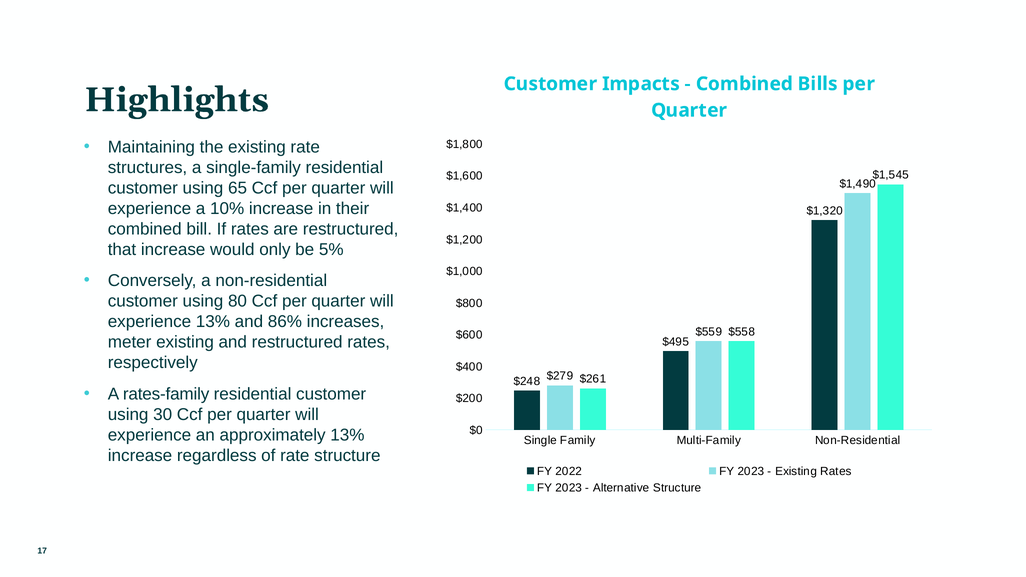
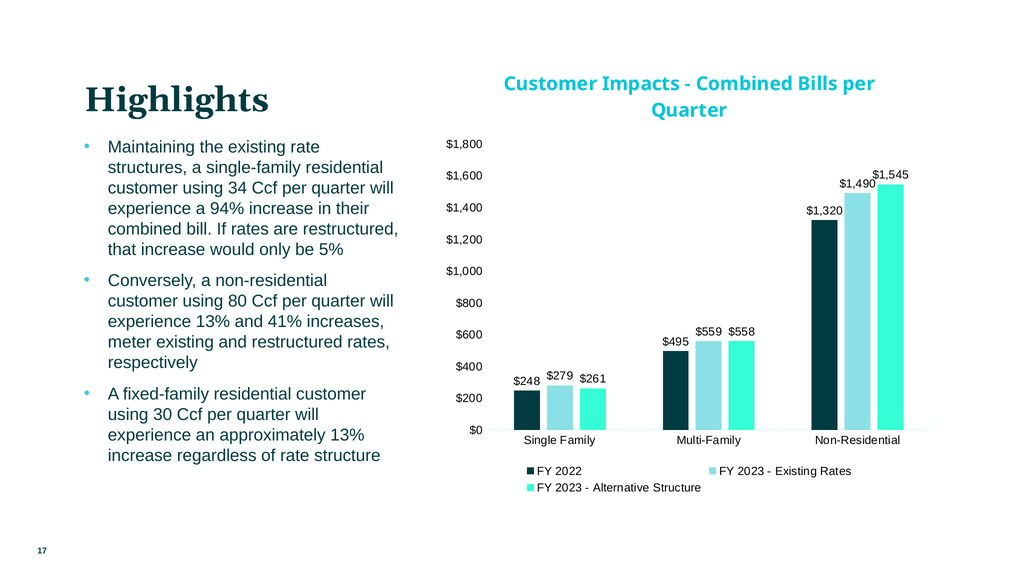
65: 65 -> 34
10%: 10% -> 94%
86%: 86% -> 41%
rates-family: rates-family -> fixed-family
